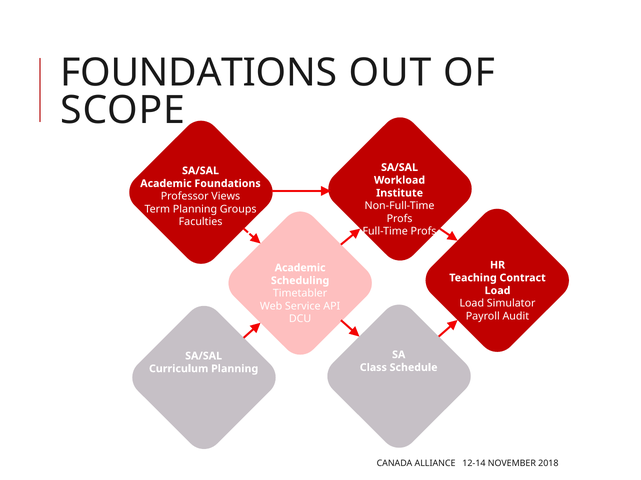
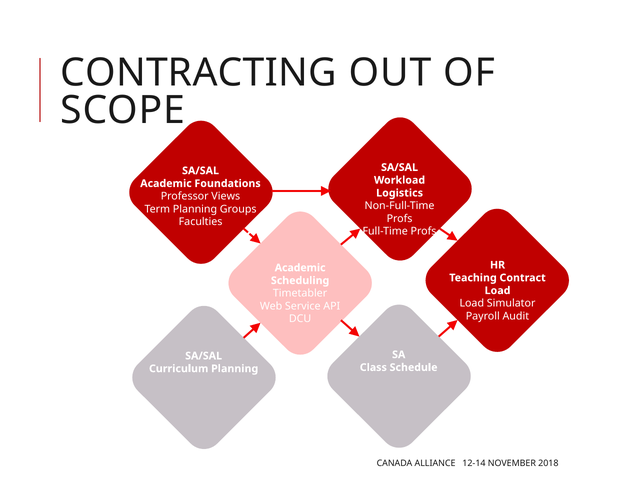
FOUNDATIONS at (199, 73): FOUNDATIONS -> CONTRACTING
Institute: Institute -> Logistics
